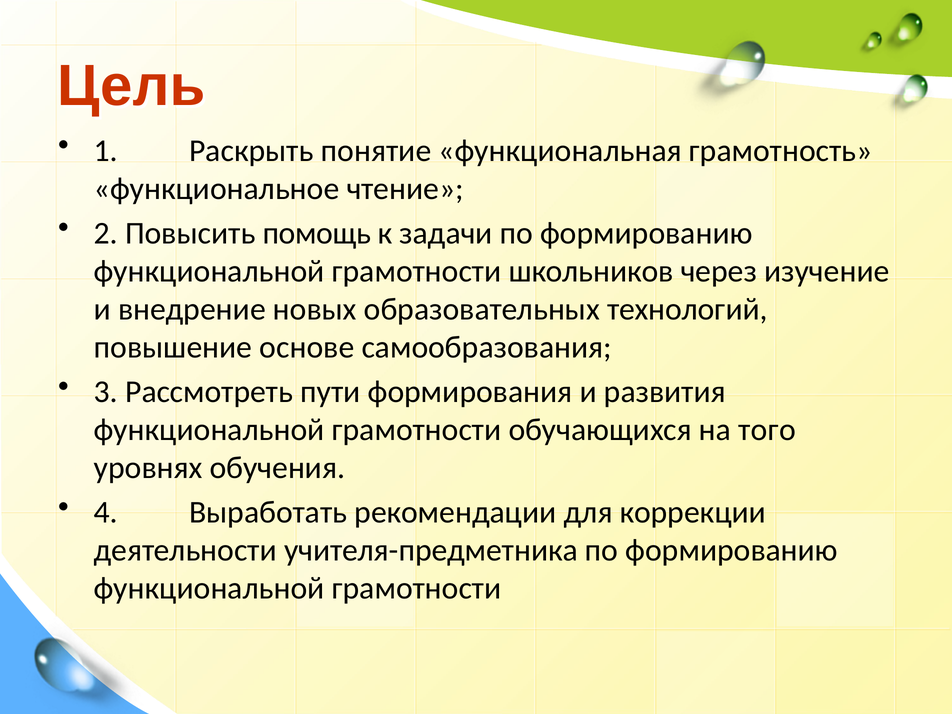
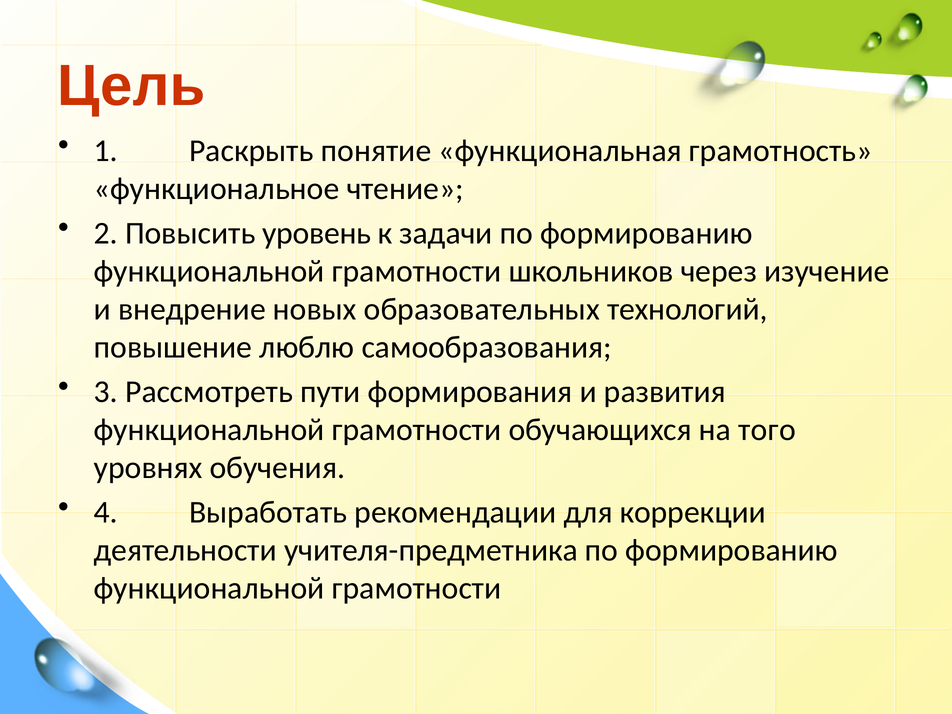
помощь: помощь -> уровень
основе: основе -> люблю
